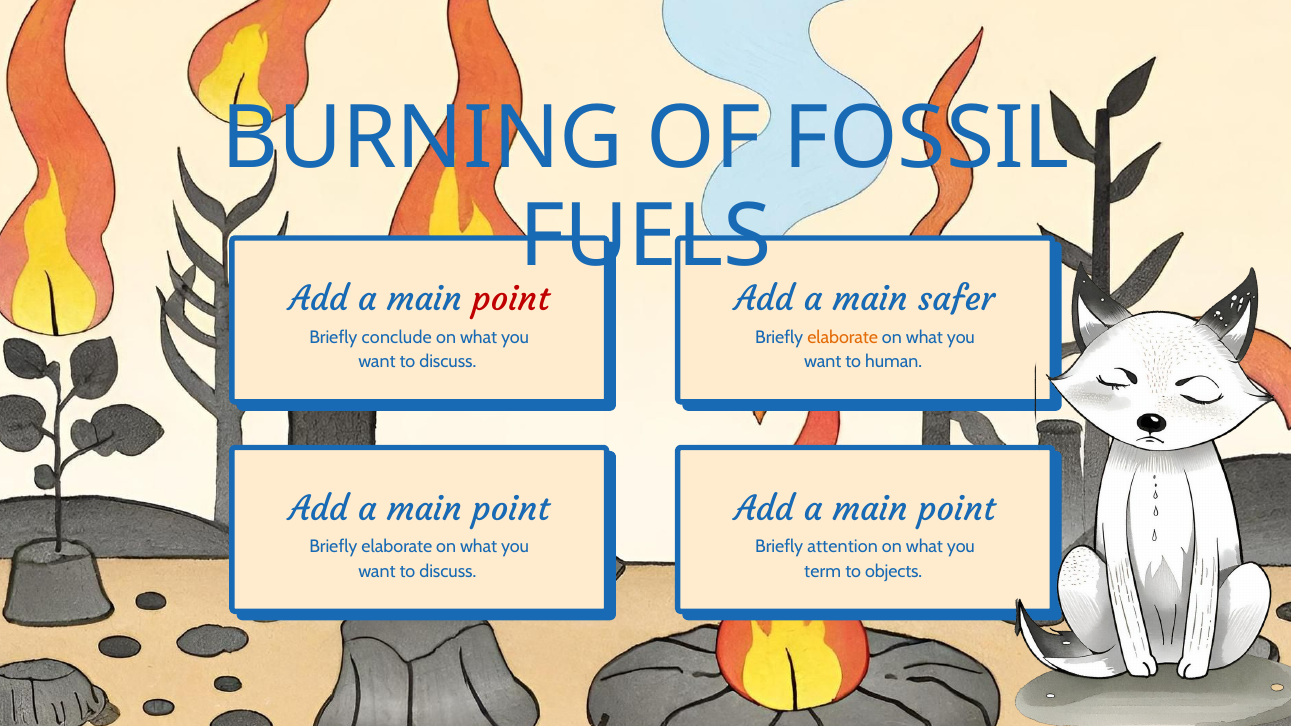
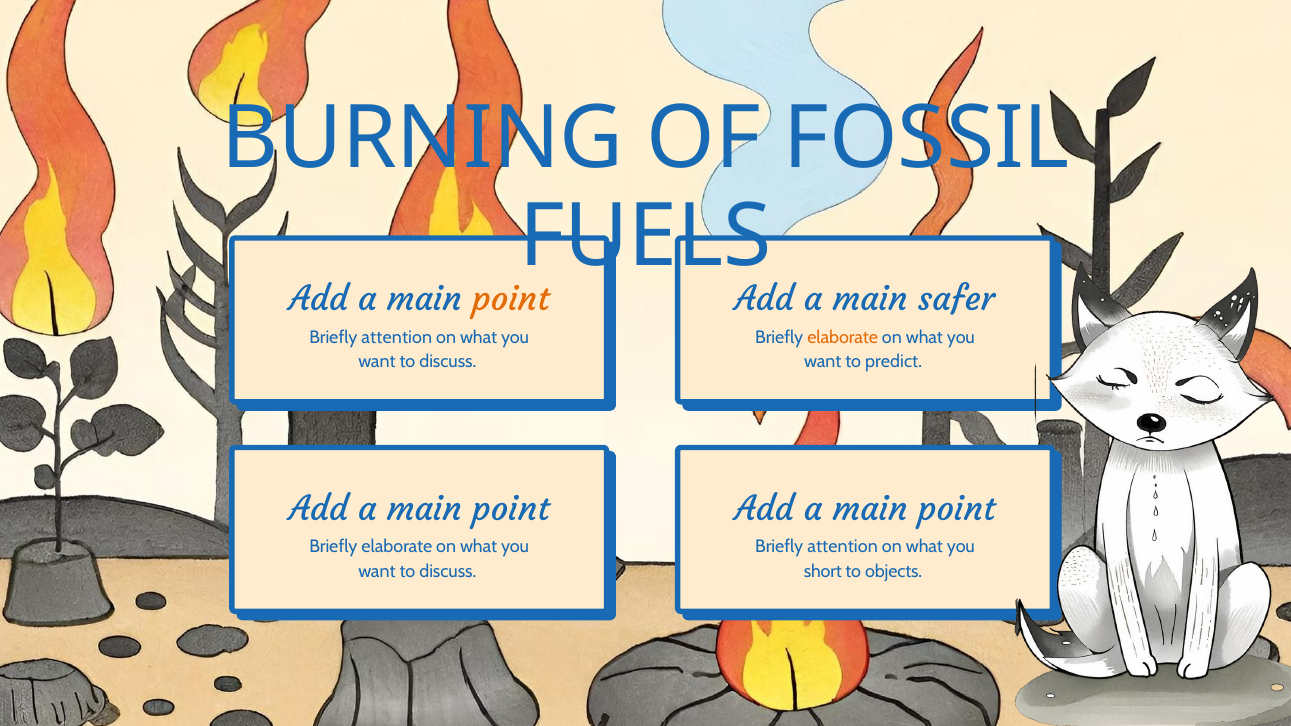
point at (511, 300) colour: red -> orange
conclude at (397, 337): conclude -> attention
human: human -> predict
term: term -> short
